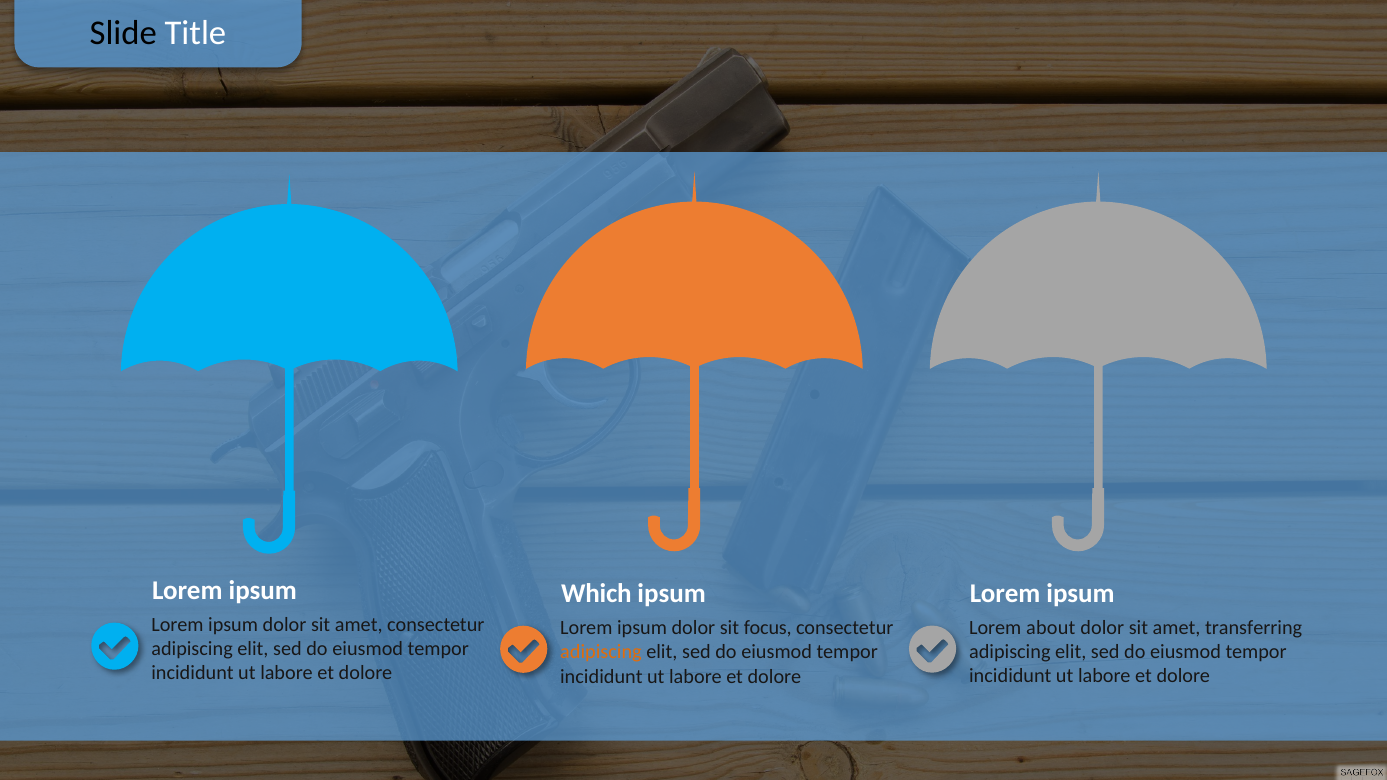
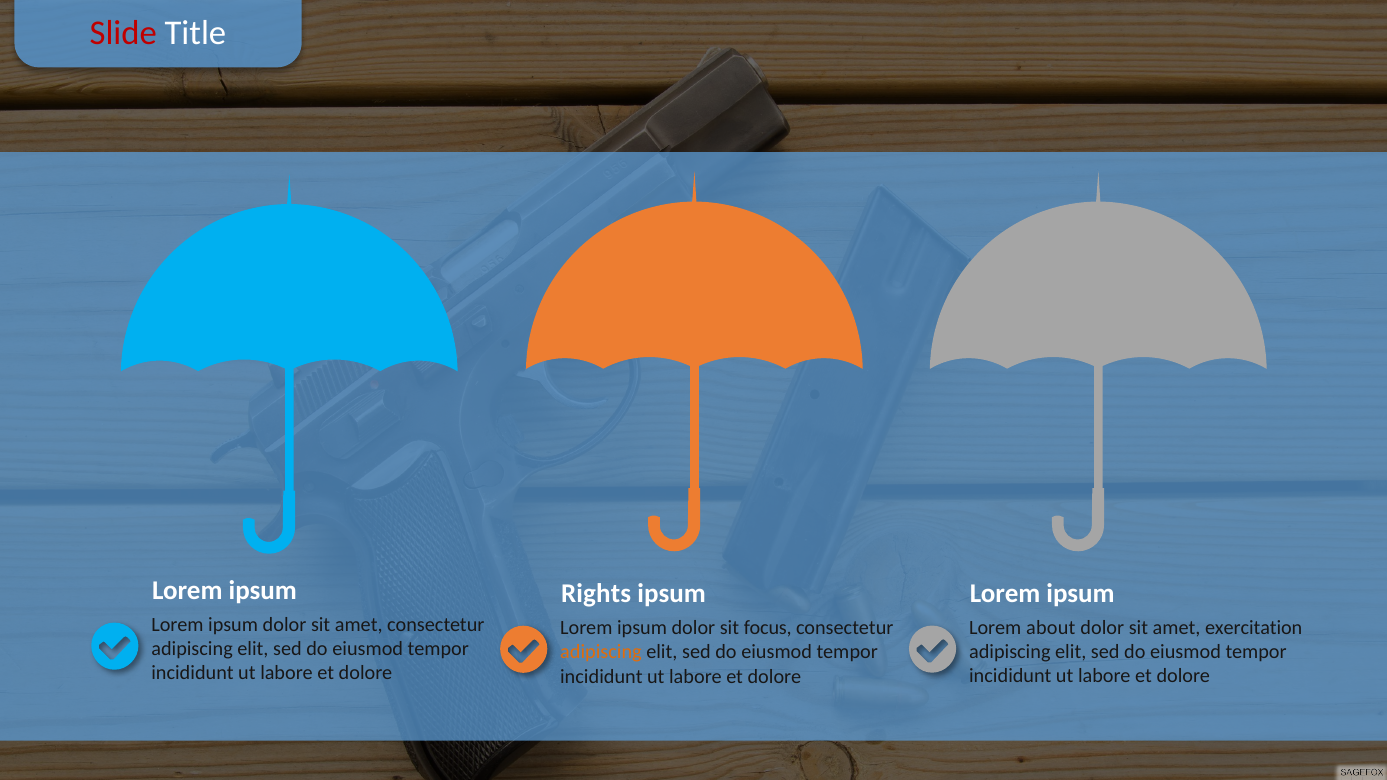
Slide colour: black -> red
Which: Which -> Rights
transferring: transferring -> exercitation
